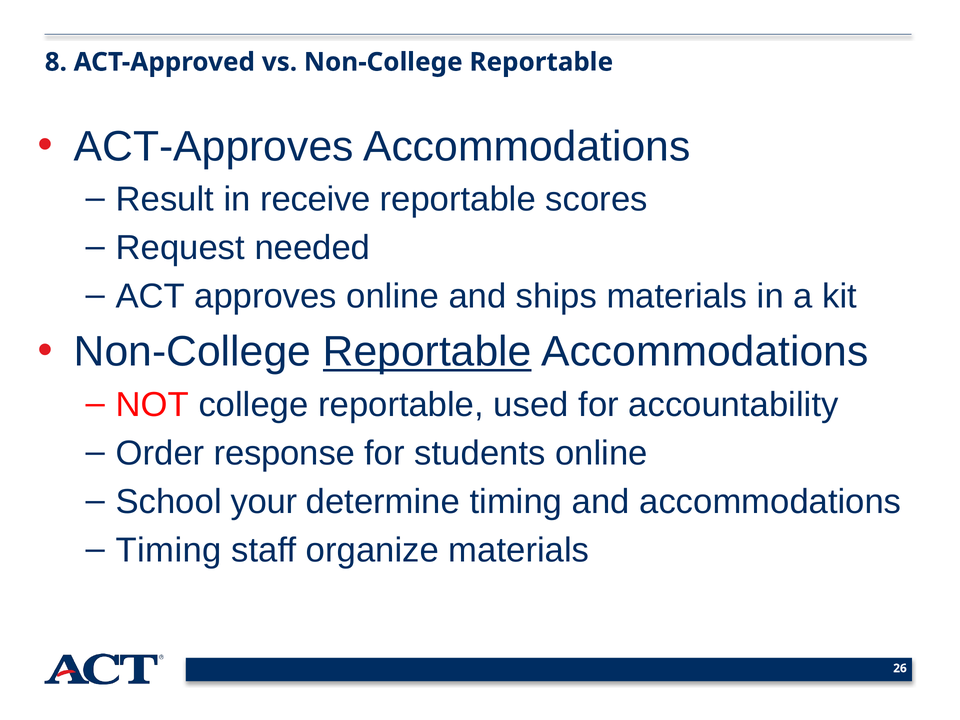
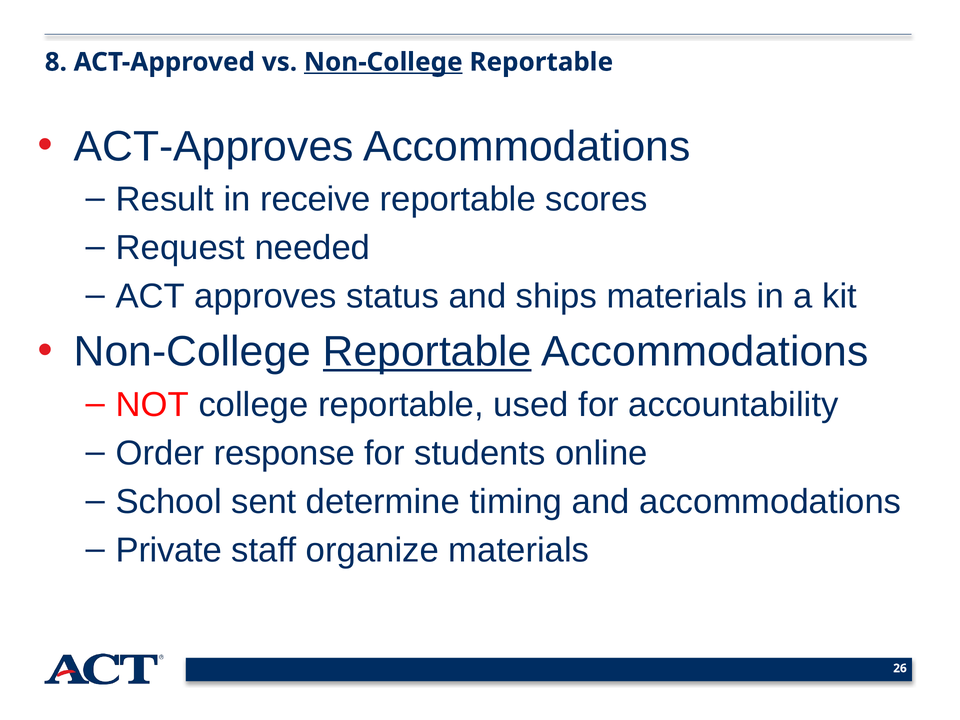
Non-College at (383, 62) underline: none -> present
approves online: online -> status
your: your -> sent
Timing at (169, 550): Timing -> Private
